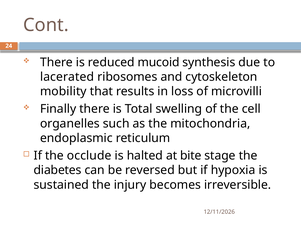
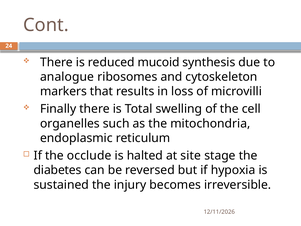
lacerated: lacerated -> analogue
mobility: mobility -> markers
bite: bite -> site
